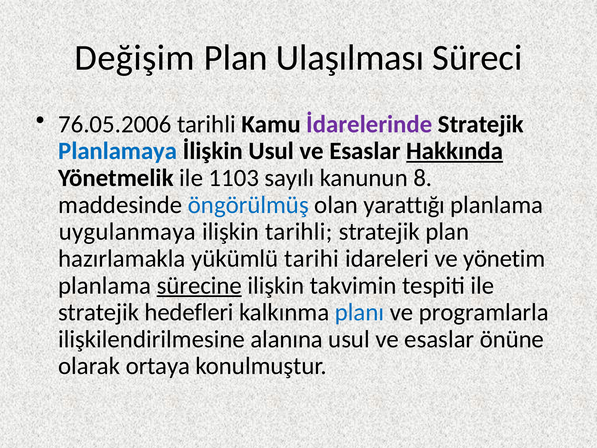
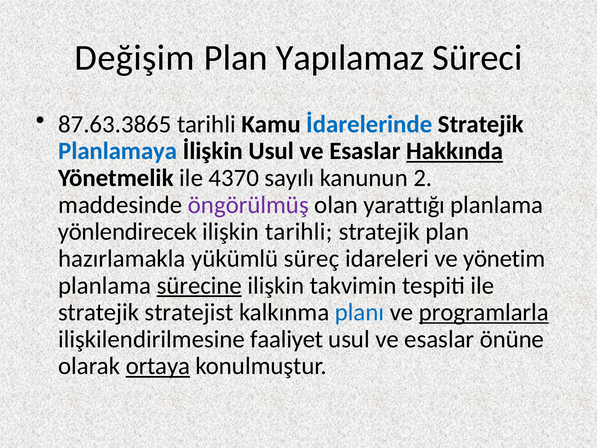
Ulaşılması: Ulaşılması -> Yapılamaz
76.05.2006: 76.05.2006 -> 87.63.3865
İdarelerinde colour: purple -> blue
1103: 1103 -> 4370
8: 8 -> 2
öngörülmüş colour: blue -> purple
uygulanmaya: uygulanmaya -> yönlendirecek
tarihi: tarihi -> süreç
hedefleri: hedefleri -> stratejist
programlarla underline: none -> present
alanına: alanına -> faaliyet
ortaya underline: none -> present
